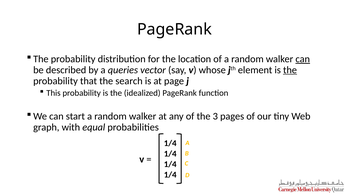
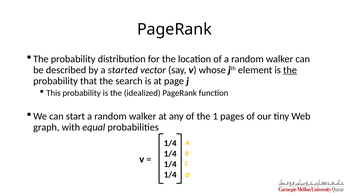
can at (303, 59) underline: present -> none
queries: queries -> started
3: 3 -> 1
